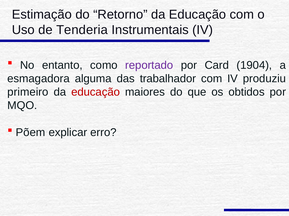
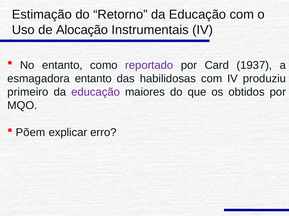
Tenderia: Tenderia -> Alocação
1904: 1904 -> 1937
esmagadora alguma: alguma -> entanto
trabalhador: trabalhador -> habilidosas
educação at (96, 92) colour: red -> purple
